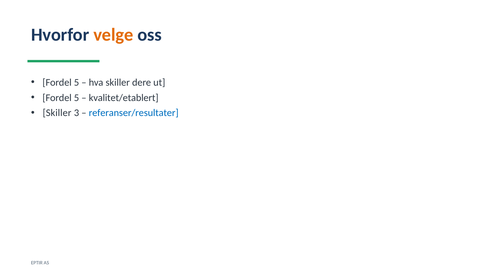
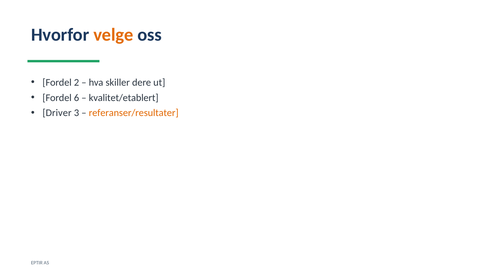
5 at (77, 83): 5 -> 2
5 at (77, 98): 5 -> 6
Skiller at (57, 113): Skiller -> Driver
referanser/resultater colour: blue -> orange
